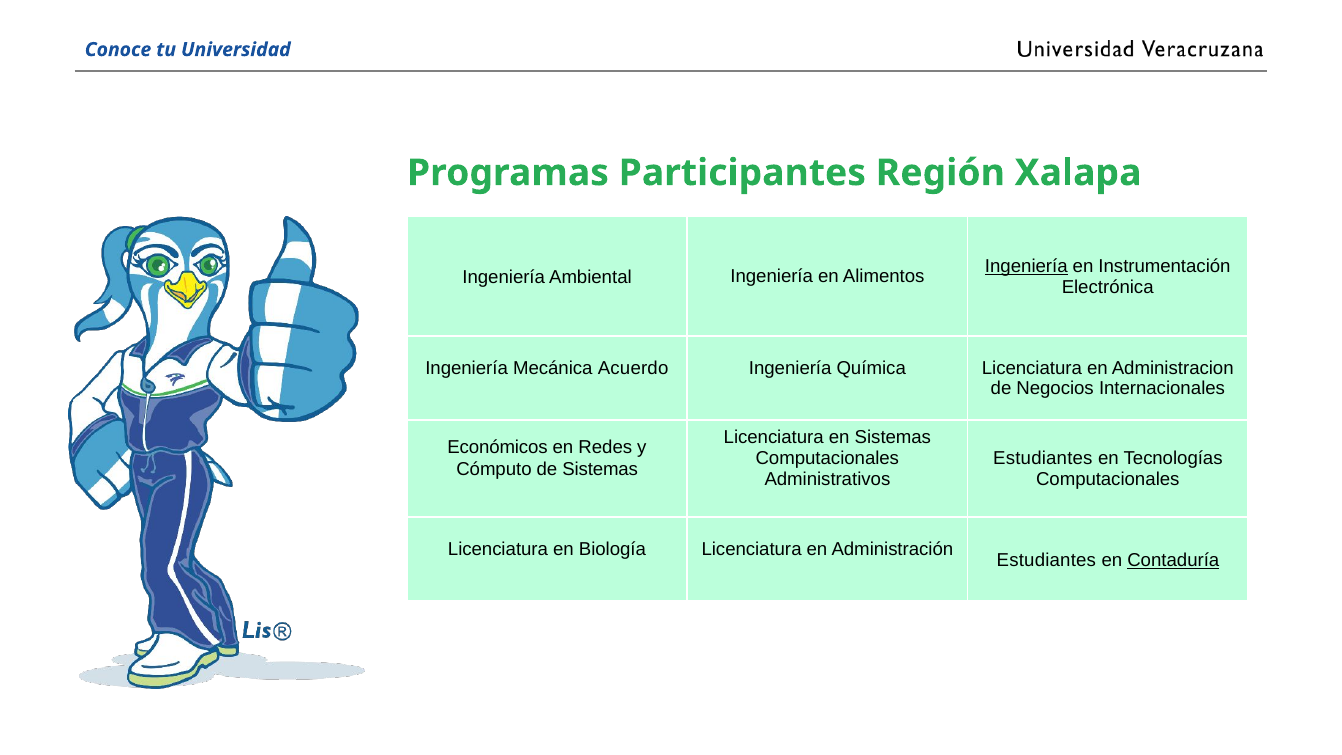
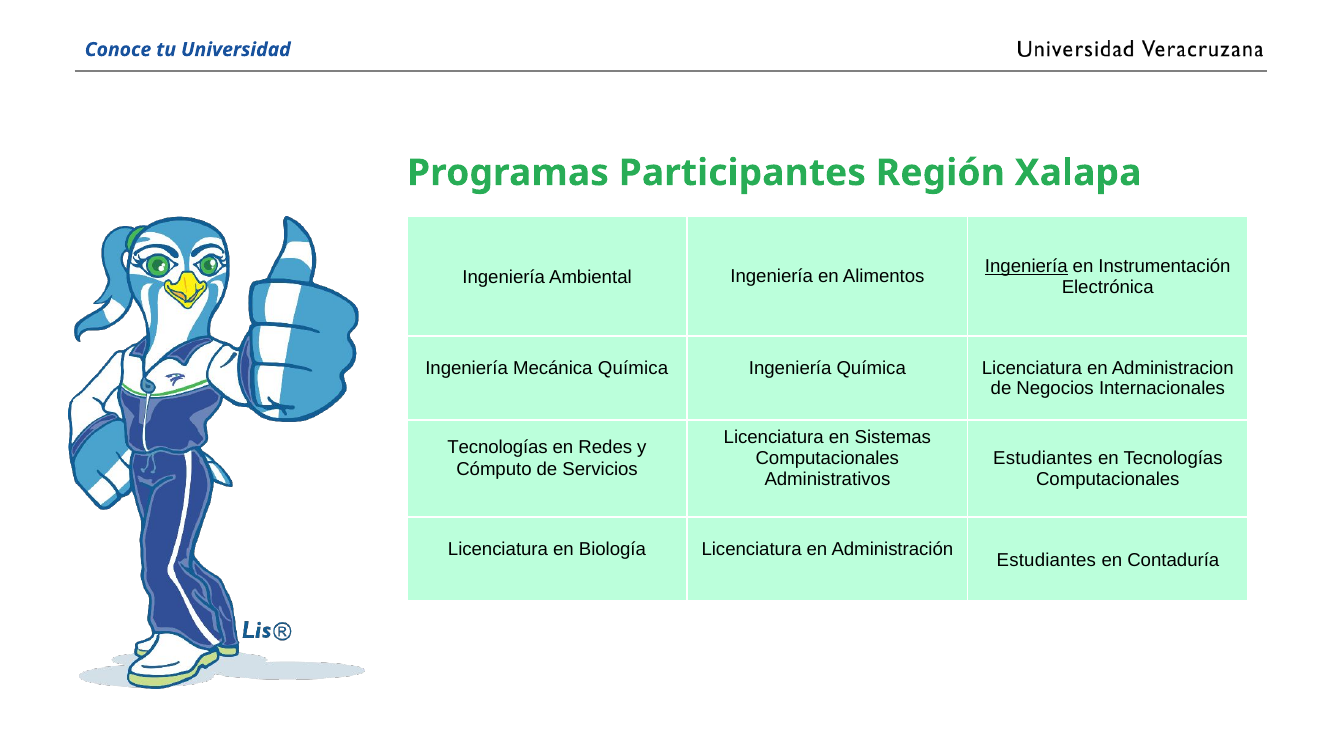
Mecánica Acuerdo: Acuerdo -> Química
Económicos at (498, 447): Económicos -> Tecnologías
de Sistemas: Sistemas -> Servicios
Contaduría underline: present -> none
